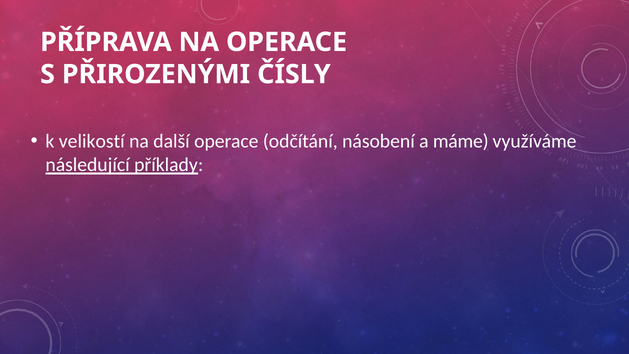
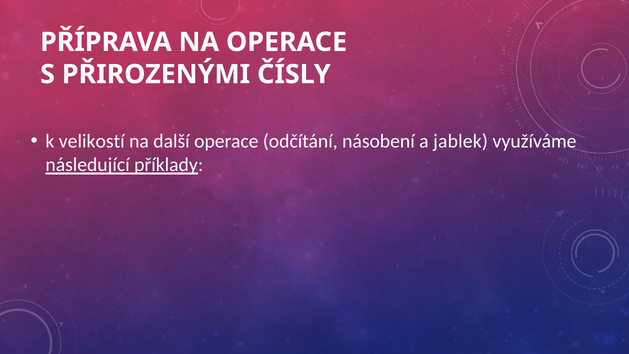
máme: máme -> jablek
